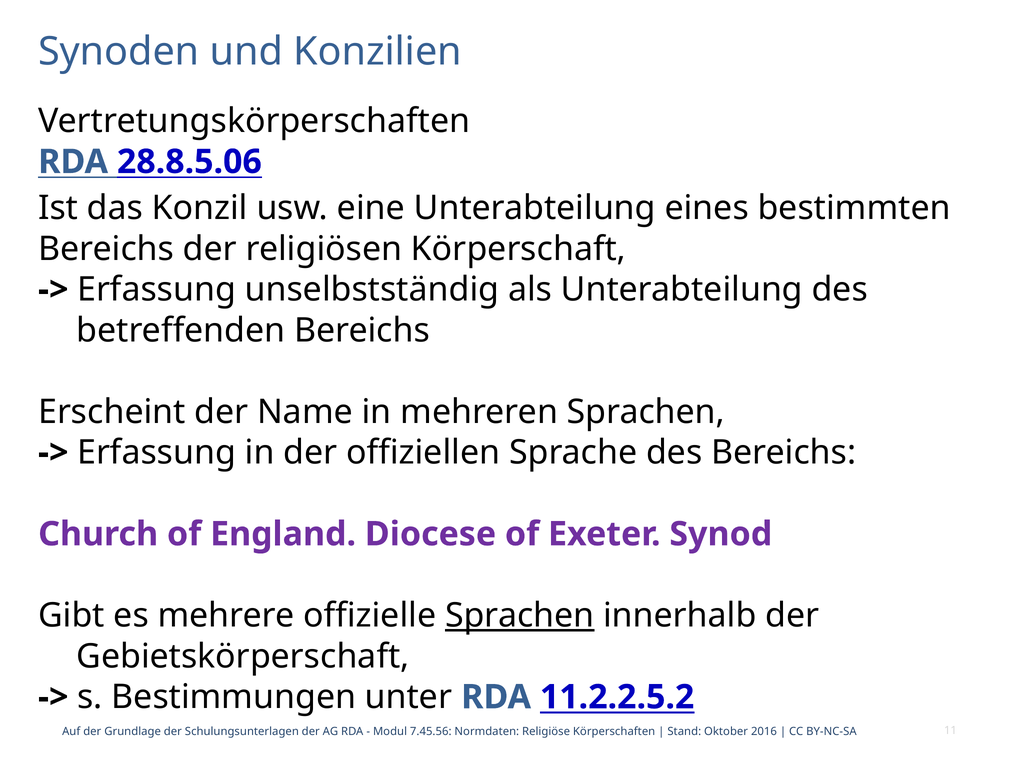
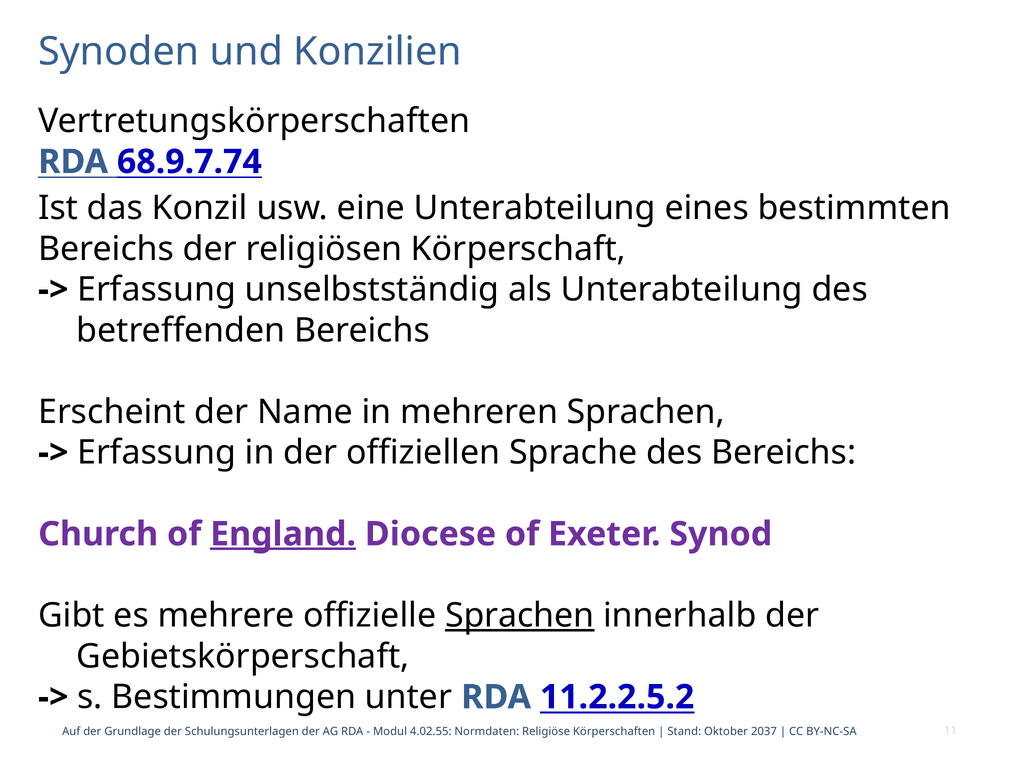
28.8.5.06: 28.8.5.06 -> 68.9.7.74
England underline: none -> present
7.45.56: 7.45.56 -> 4.02.55
2016: 2016 -> 2037
